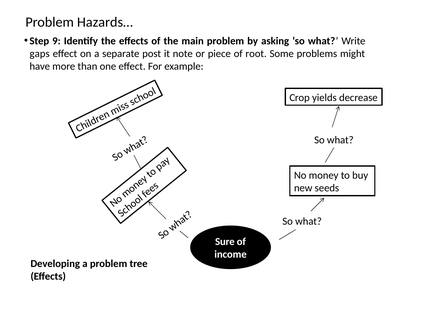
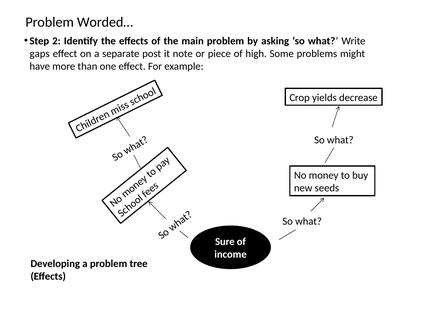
Hazards…: Hazards… -> Worded…
9: 9 -> 2
root: root -> high
